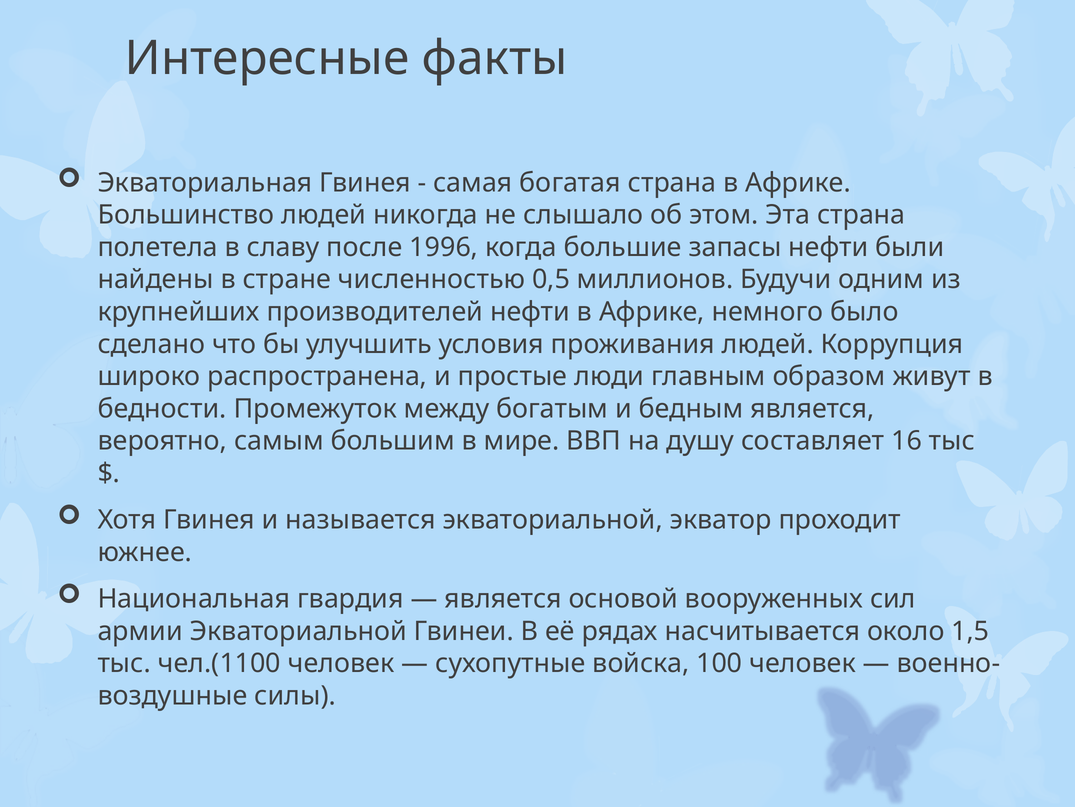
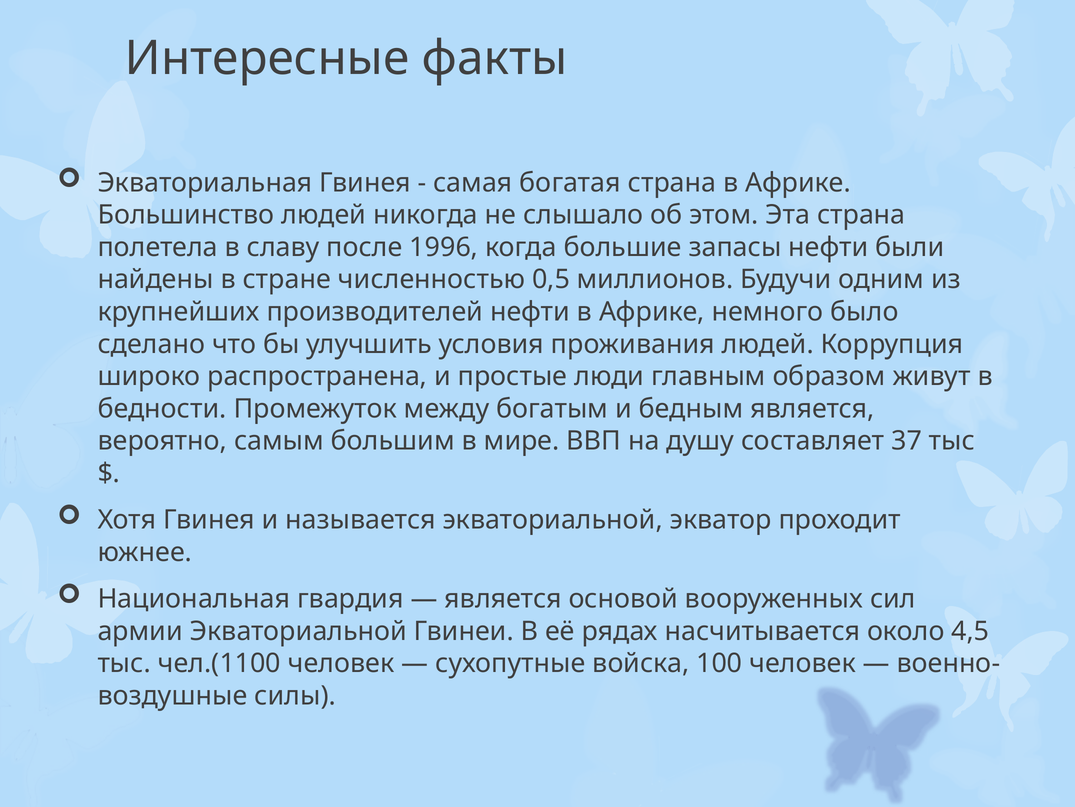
16: 16 -> 37
1,5: 1,5 -> 4,5
